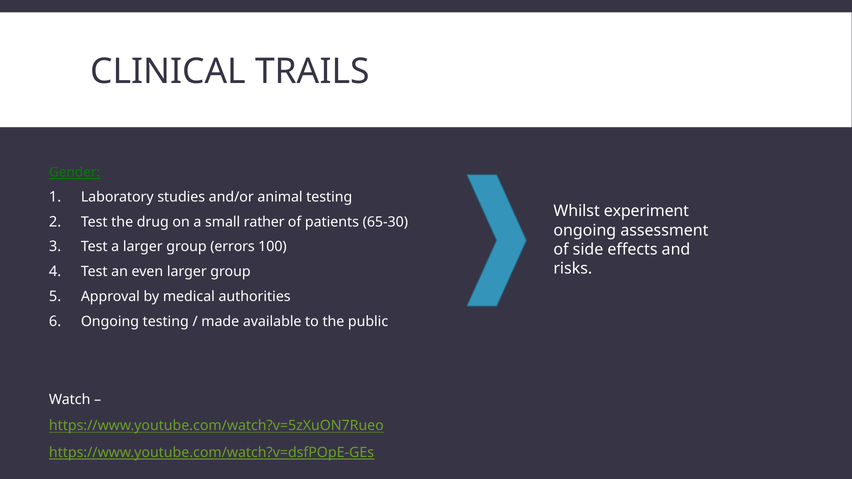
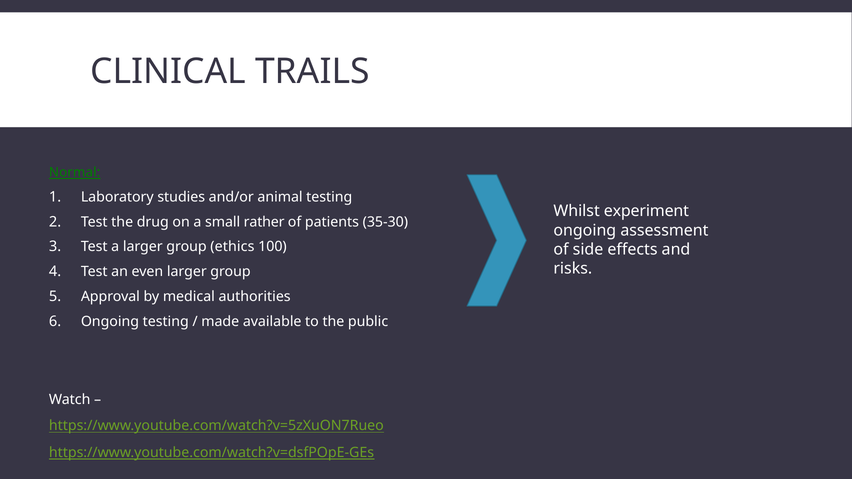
Gender: Gender -> Normal
65-30: 65-30 -> 35-30
errors: errors -> ethics
